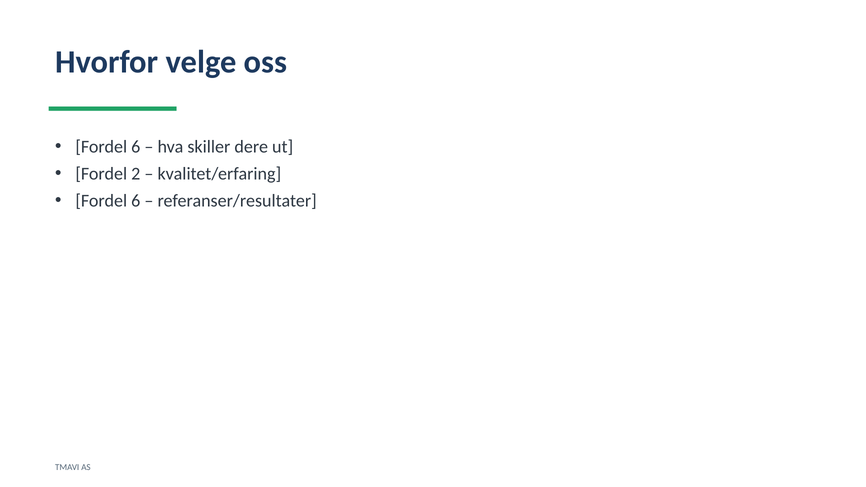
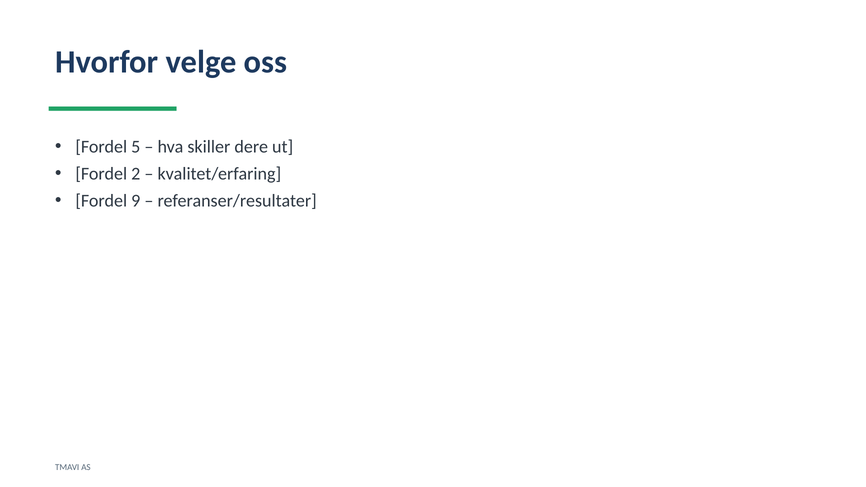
6 at (136, 147): 6 -> 5
6 at (136, 201): 6 -> 9
